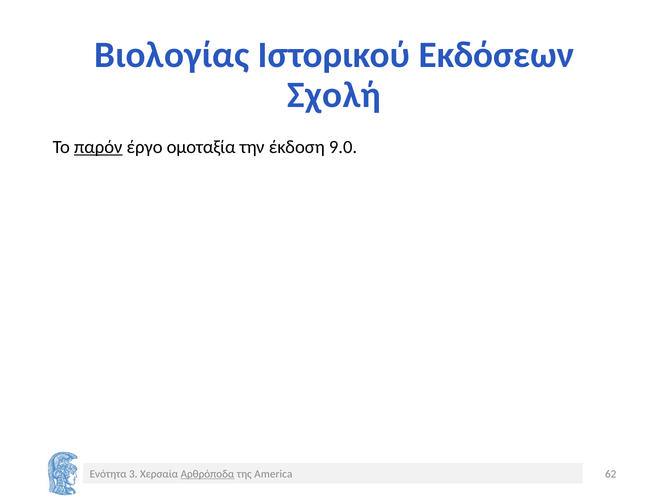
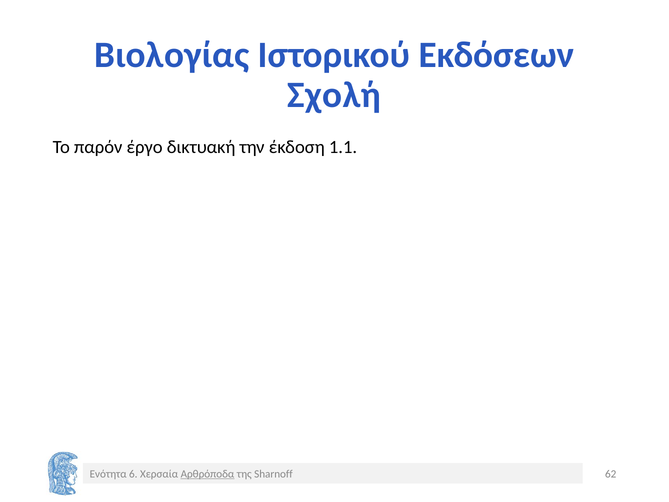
παρόν underline: present -> none
ομοταξία: ομοταξία -> δικτυακή
9.0: 9.0 -> 1.1
3: 3 -> 6
America: America -> Sharnoff
